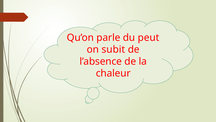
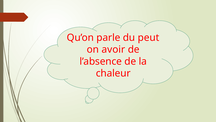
subit: subit -> avoir
